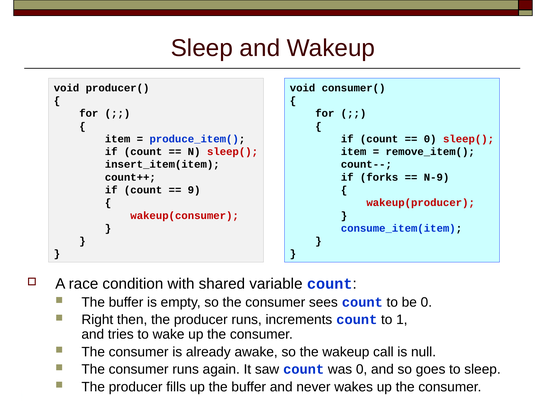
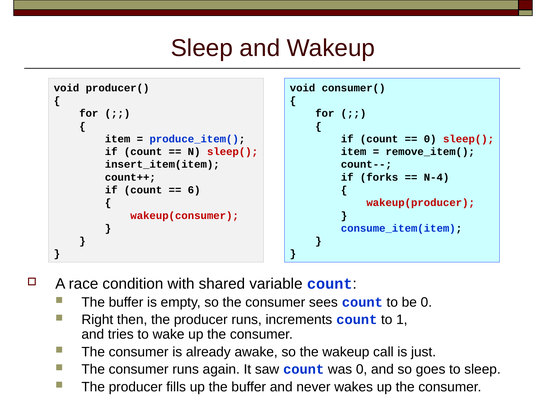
N-9: N-9 -> N-4
9: 9 -> 6
null: null -> just
